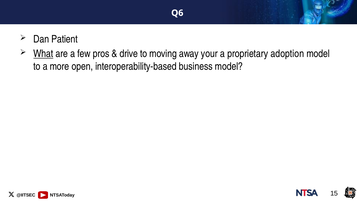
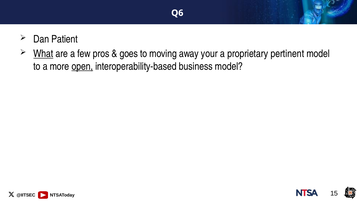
drive: drive -> goes
adoption: adoption -> pertinent
open underline: none -> present
